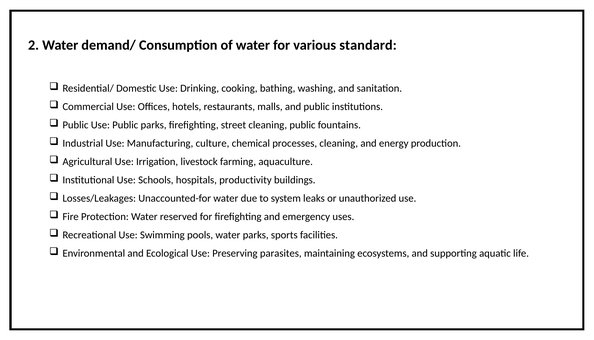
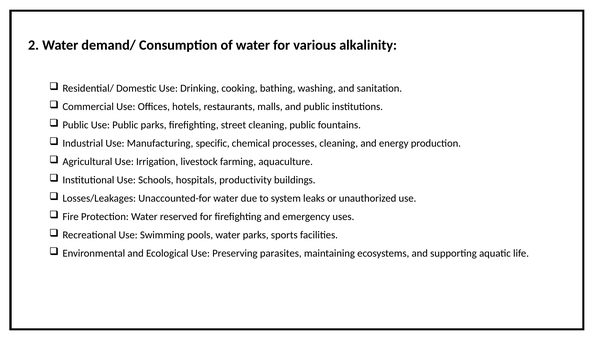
standard: standard -> alkalinity
culture: culture -> specific
